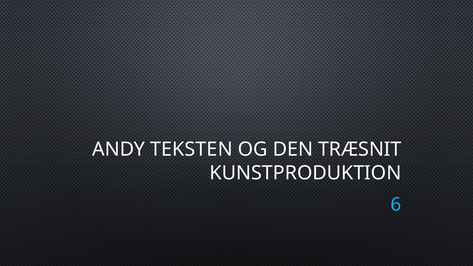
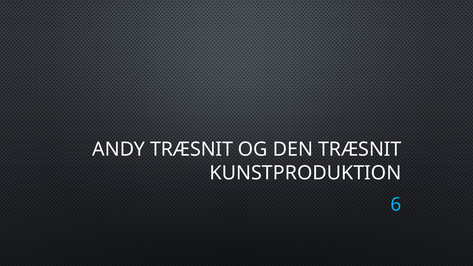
ANDY TEKSTEN: TEKSTEN -> TRÆSNIT
